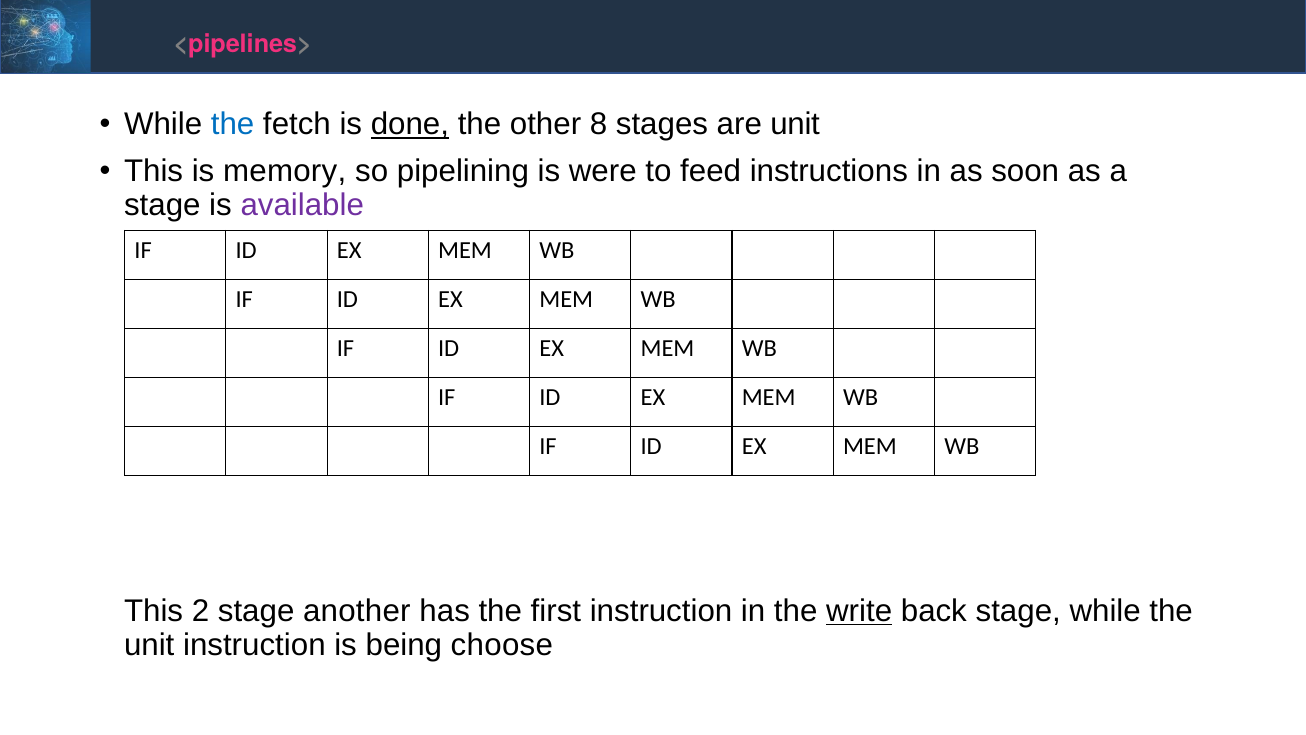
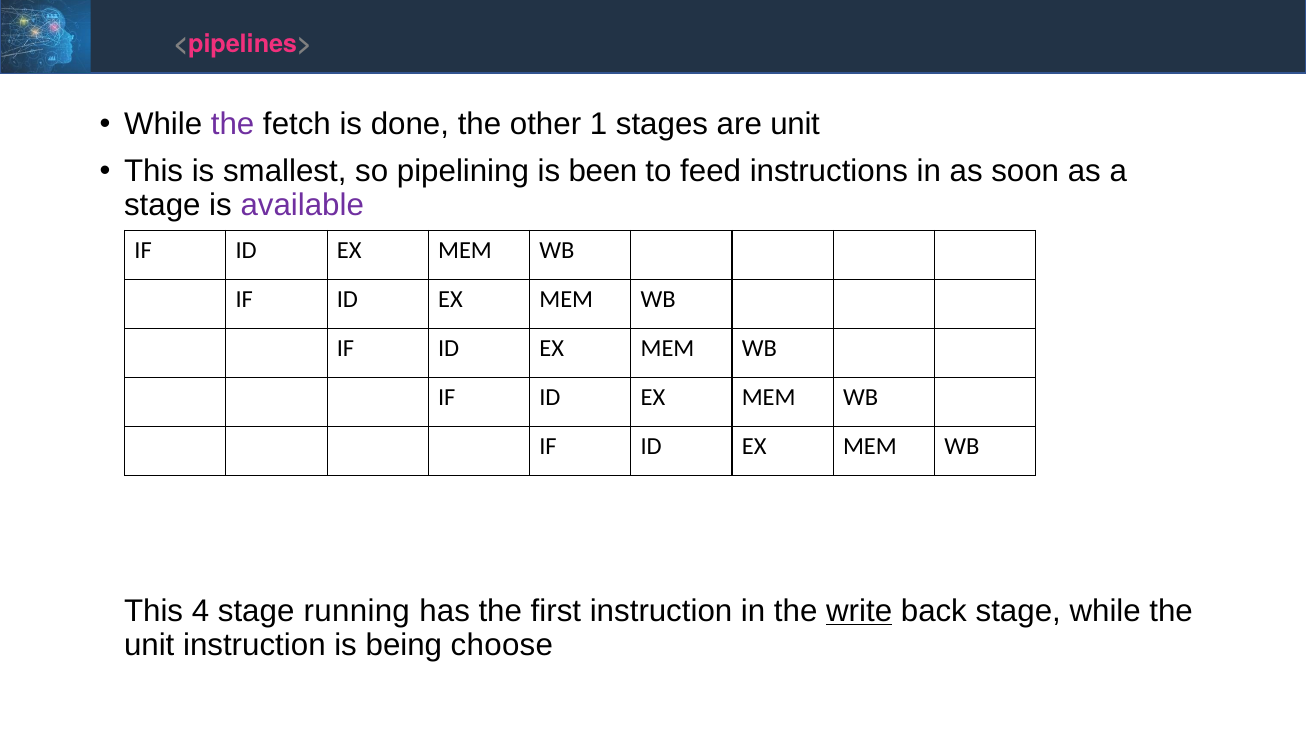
the at (233, 124) colour: blue -> purple
done underline: present -> none
8: 8 -> 1
memory: memory -> smallest
were: were -> been
2: 2 -> 4
another: another -> running
